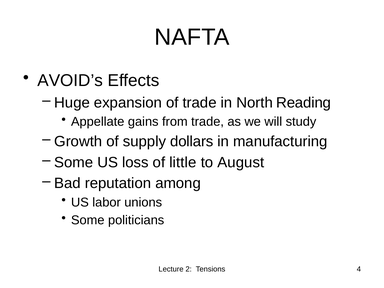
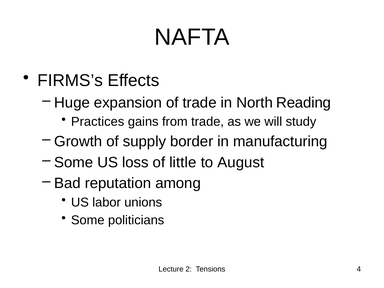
AVOID’s: AVOID’s -> FIRMS’s
Appellate: Appellate -> Practices
dollars: dollars -> border
